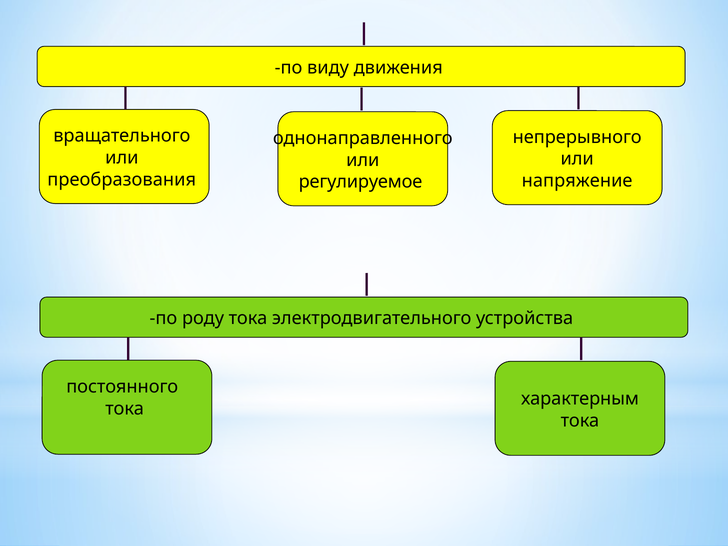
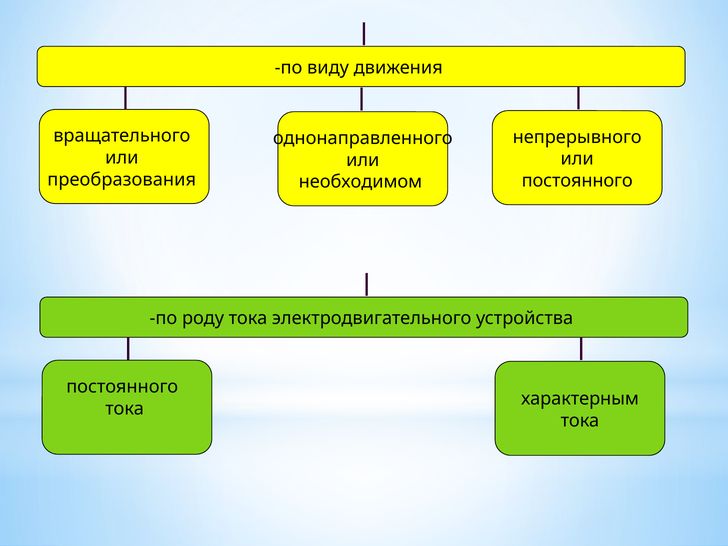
напряжение at (577, 181): напряжение -> постоянного
регулируемое: регулируемое -> необходимом
